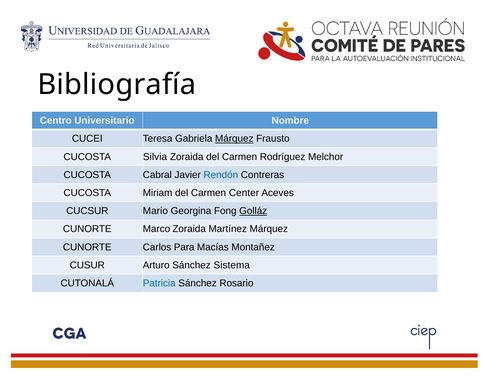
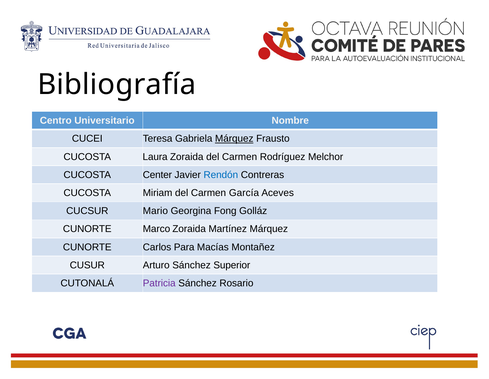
Silvia: Silvia -> Laura
Cabral: Cabral -> Center
Center: Center -> García
Golláz underline: present -> none
Sistema: Sistema -> Superior
Patricia colour: blue -> purple
